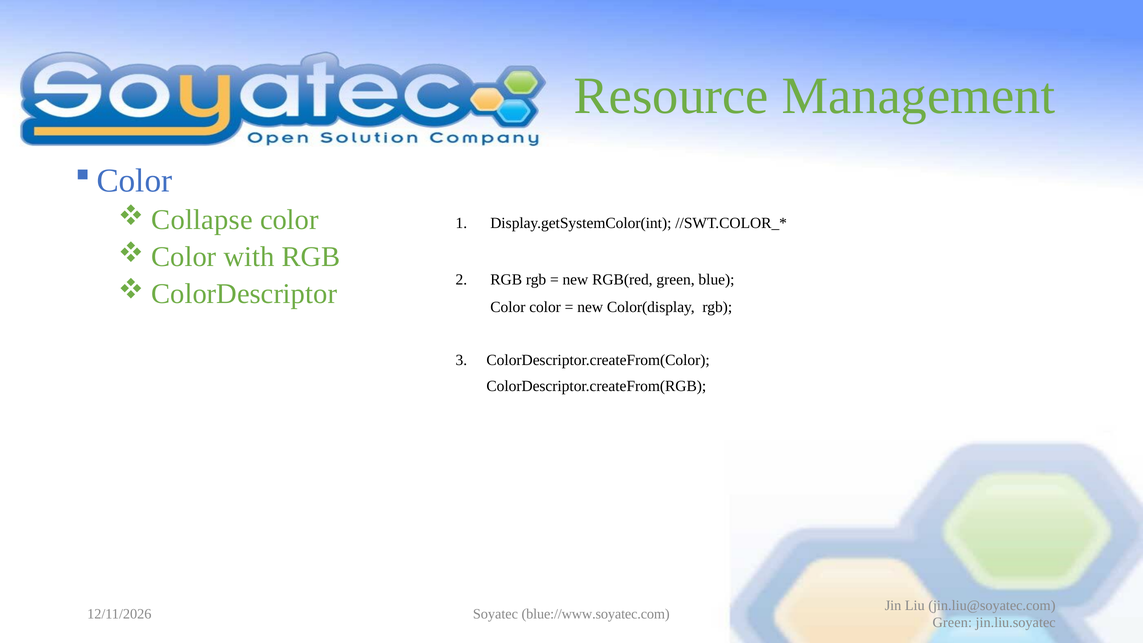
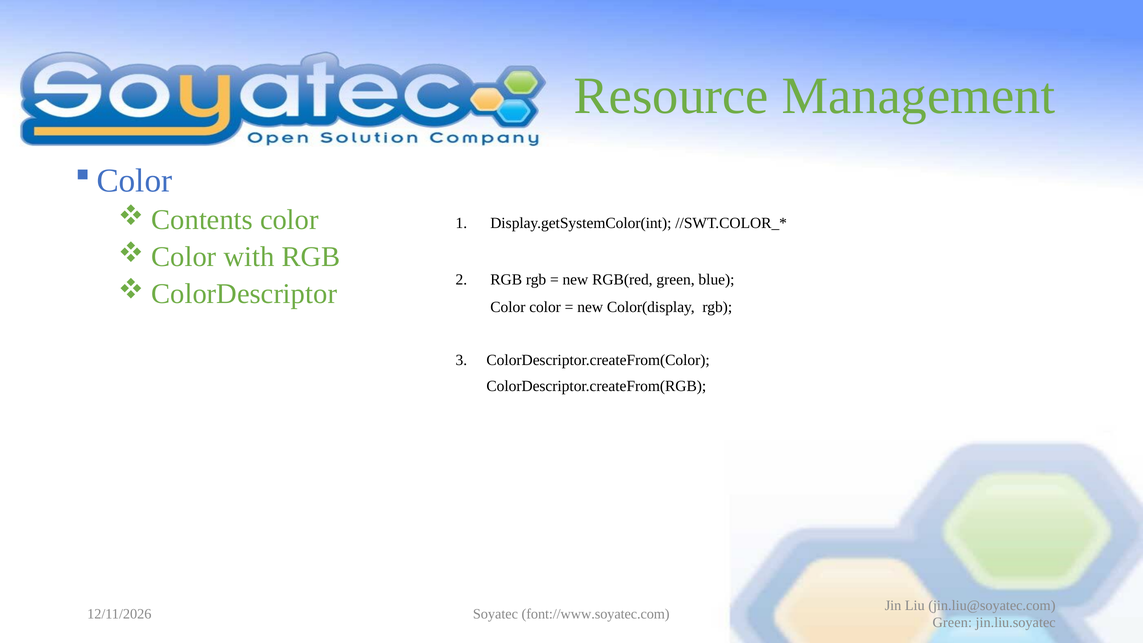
Collapse: Collapse -> Contents
blue://www.soyatec.com: blue://www.soyatec.com -> font://www.soyatec.com
